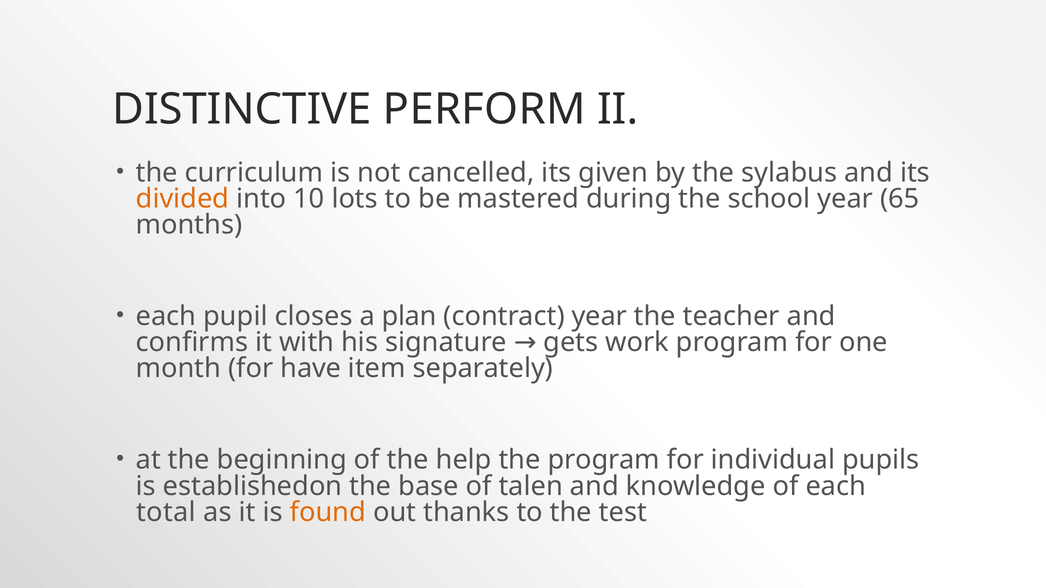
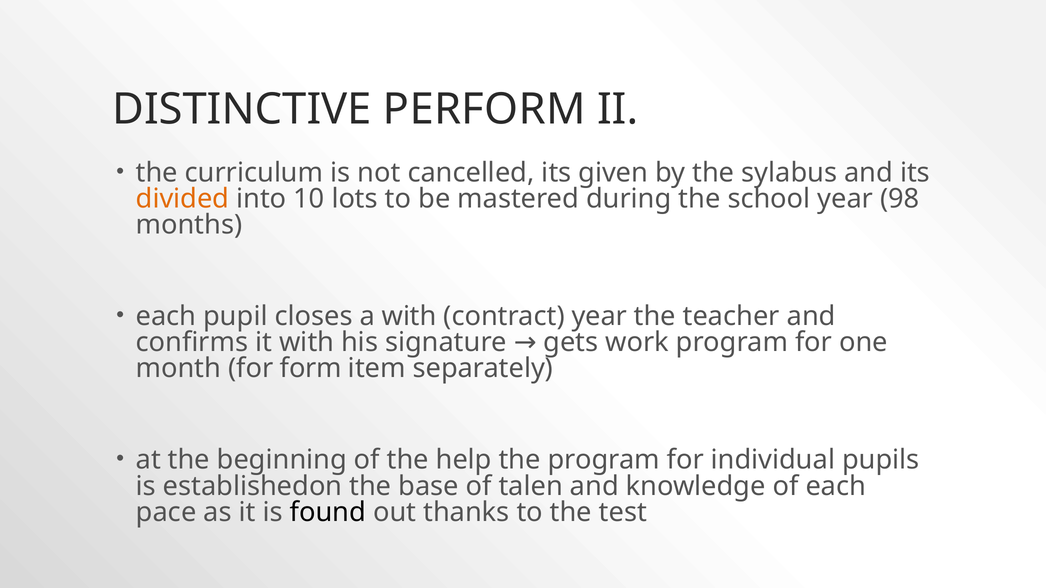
65: 65 -> 98
a plan: plan -> with
have: have -> form
total: total -> pace
found colour: orange -> black
